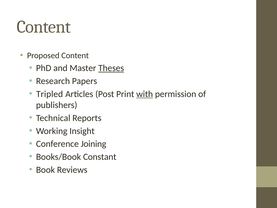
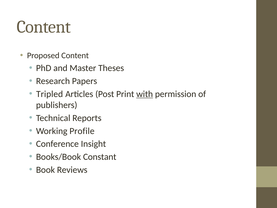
Theses underline: present -> none
Insight: Insight -> Profile
Joining: Joining -> Insight
